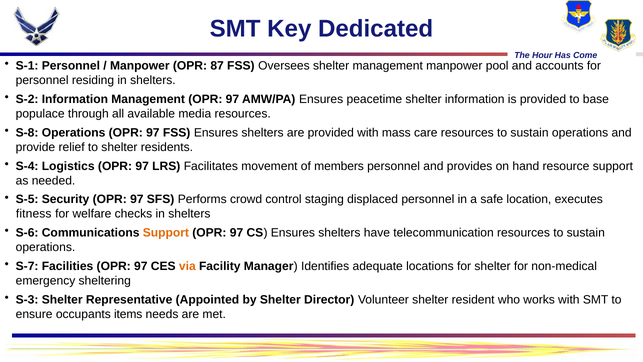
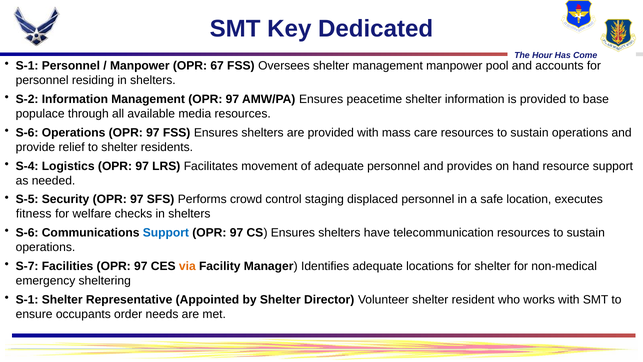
87: 87 -> 67
S-8 at (27, 133): S-8 -> S-6
of members: members -> adequate
Support at (166, 233) colour: orange -> blue
S-3 at (27, 299): S-3 -> S-1
items: items -> order
